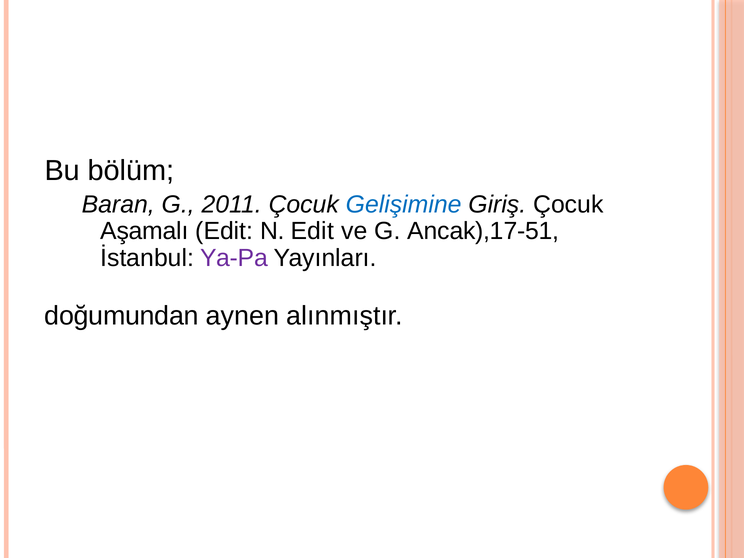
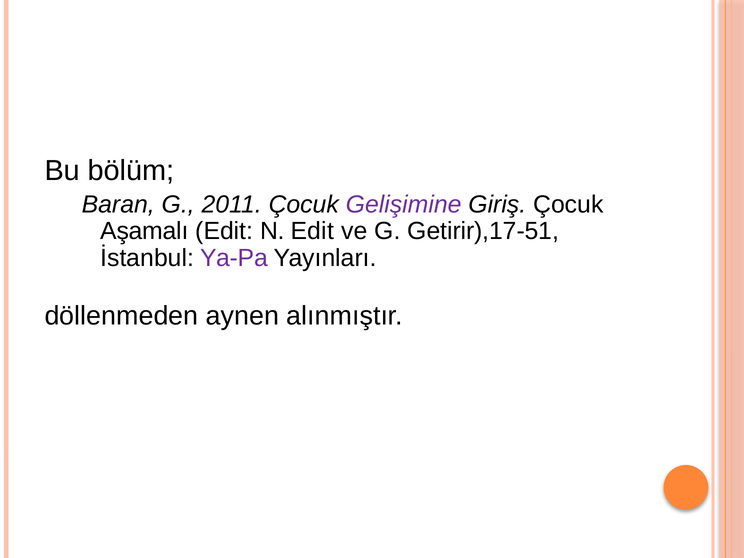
Gelişimine colour: blue -> purple
Ancak),17-51: Ancak),17-51 -> Getirir),17-51
doğumundan: doğumundan -> döllenmeden
